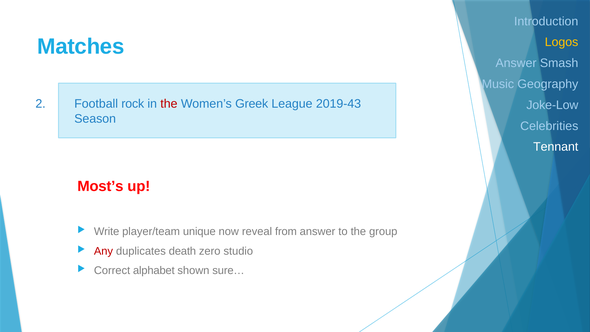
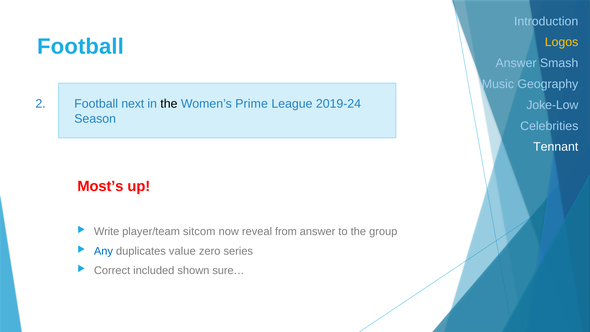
Matches at (81, 47): Matches -> Football
rock: rock -> next
the at (169, 104) colour: red -> black
Greek: Greek -> Prime
2019-43: 2019-43 -> 2019-24
unique: unique -> sitcom
Any colour: red -> blue
death: death -> value
studio: studio -> series
alphabet: alphabet -> included
